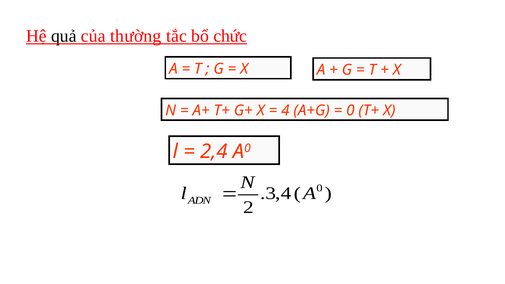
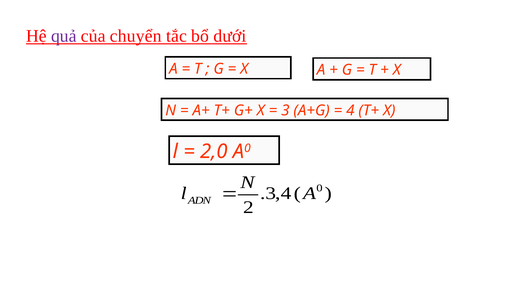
quả colour: black -> purple
thường: thường -> chuyển
chức: chức -> dưới
4 at (285, 110): 4 -> 3
0 at (350, 110): 0 -> 4
2,4: 2,4 -> 2,0
